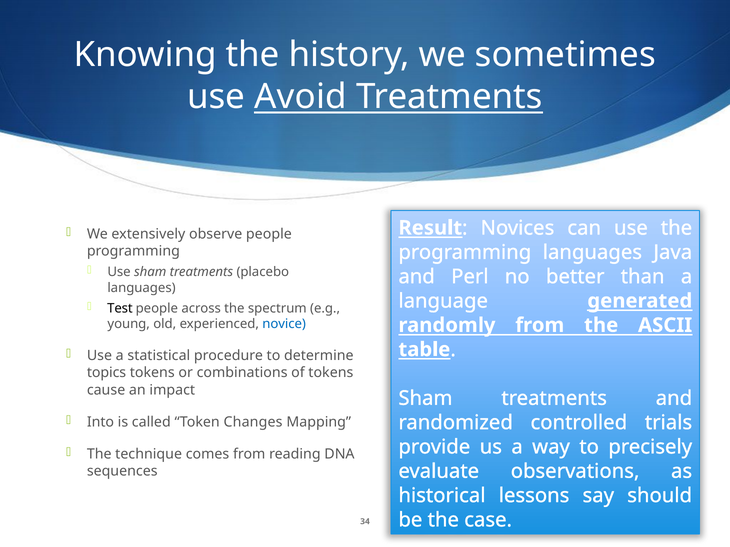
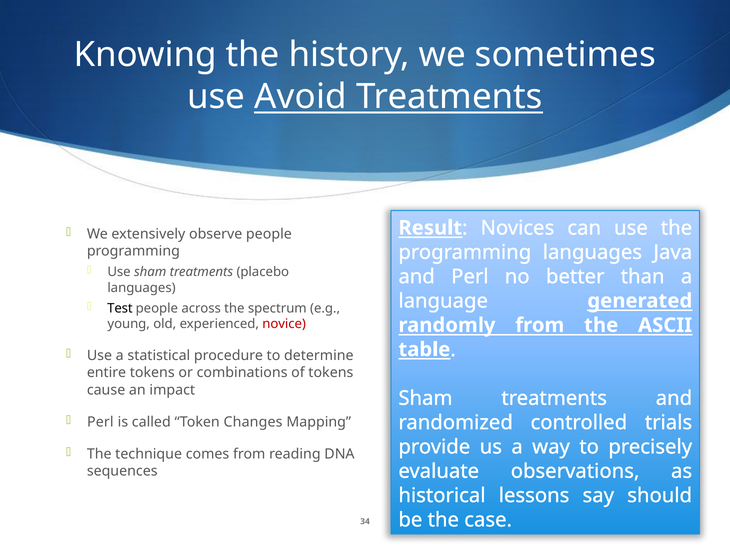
novice colour: blue -> red
topics: topics -> entire
Into at (100, 422): Into -> Perl
